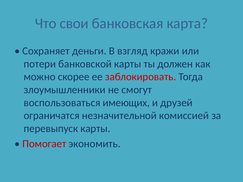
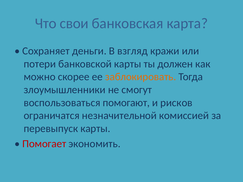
заблокировать colour: red -> orange
имеющих: имеющих -> помогают
друзей: друзей -> рисков
